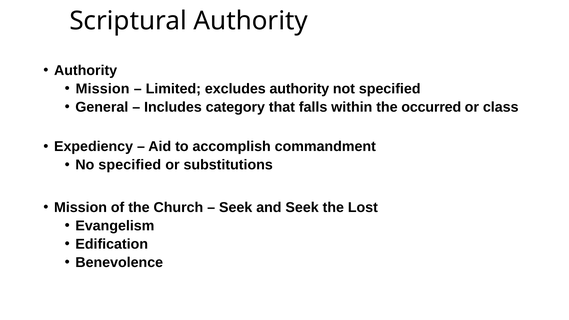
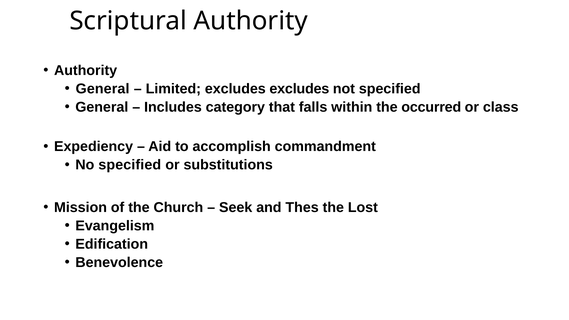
Mission at (103, 89): Mission -> General
excludes authority: authority -> excludes
and Seek: Seek -> Thes
